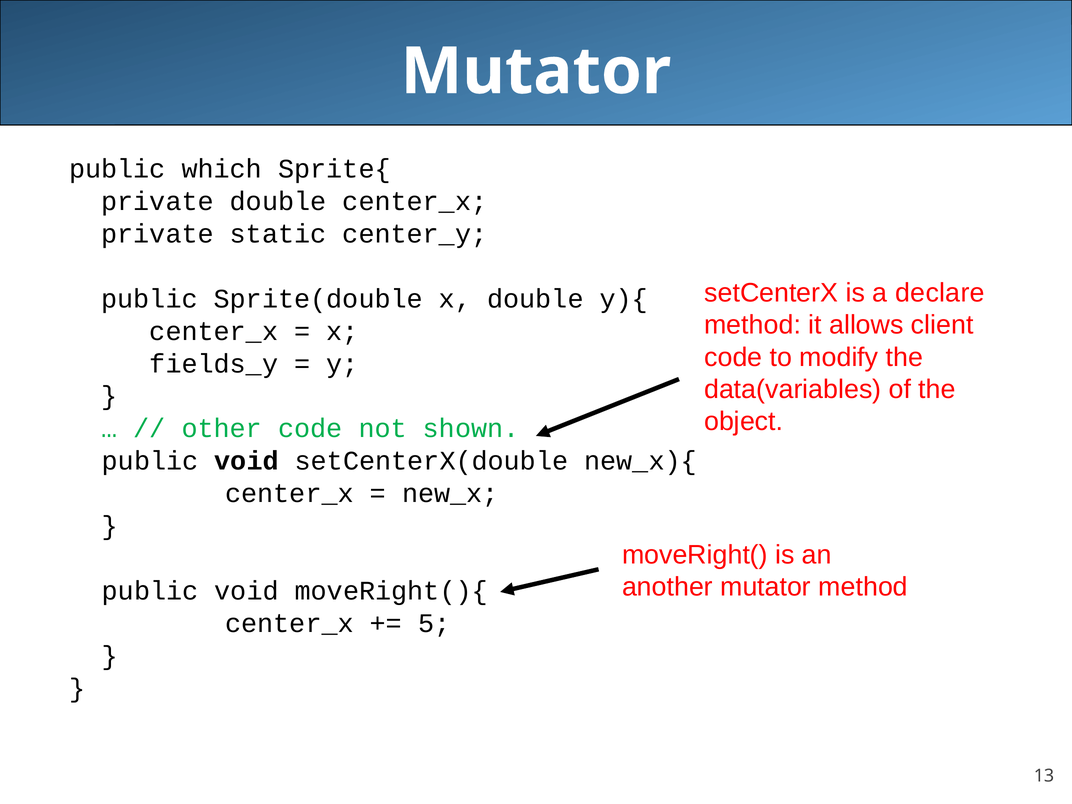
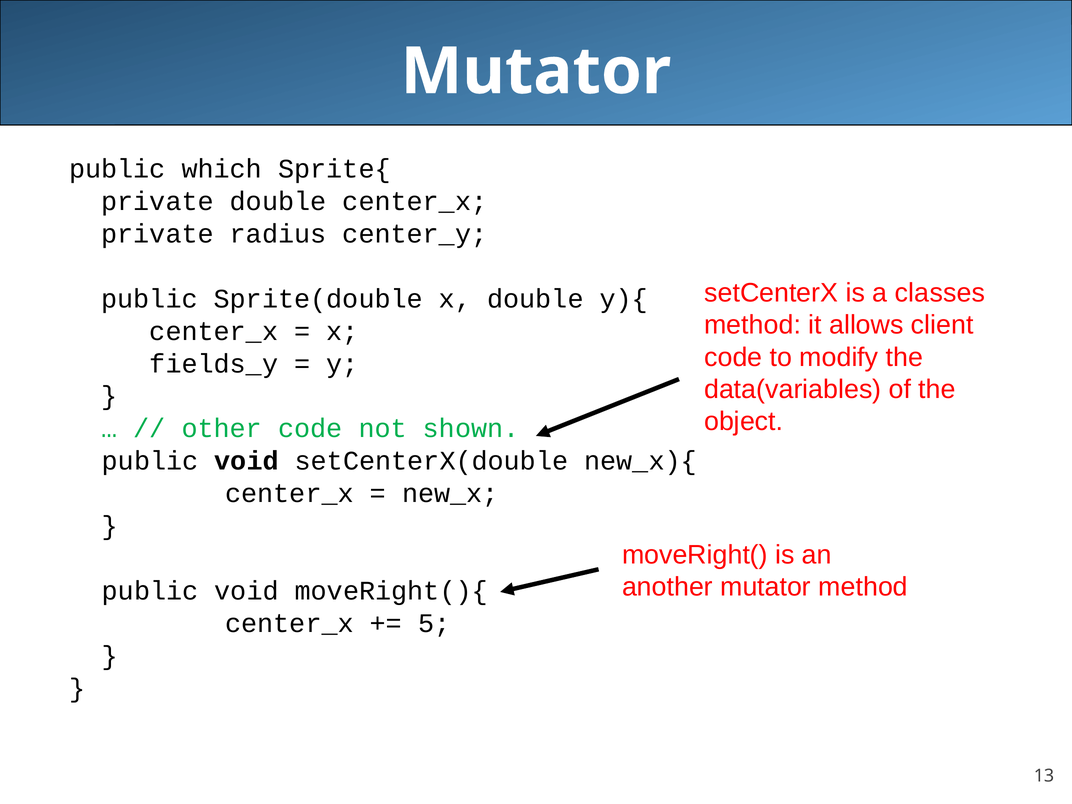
static: static -> radius
declare: declare -> classes
